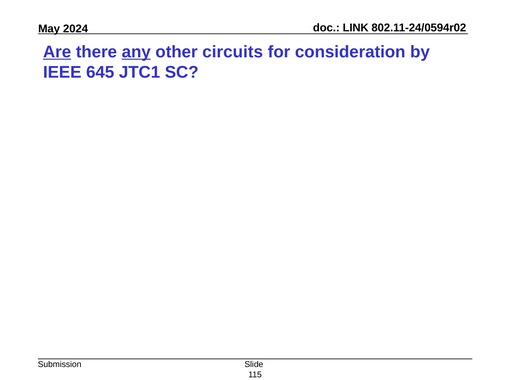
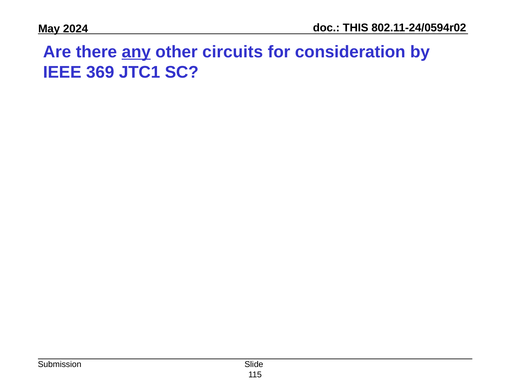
LINK: LINK -> THIS
Are underline: present -> none
645: 645 -> 369
